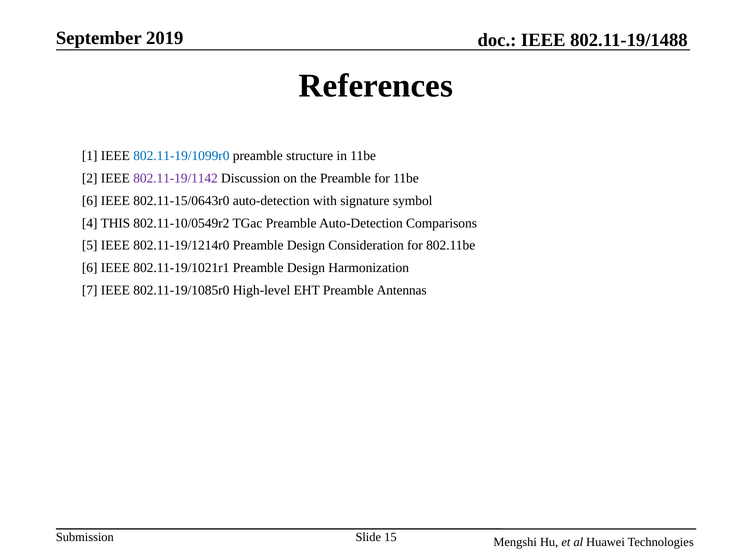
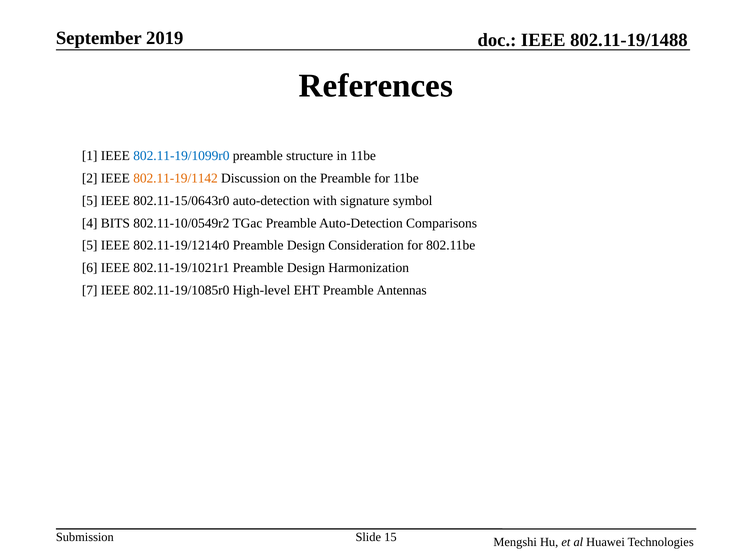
802.11-19/1142 colour: purple -> orange
6 at (90, 200): 6 -> 5
THIS: THIS -> BITS
